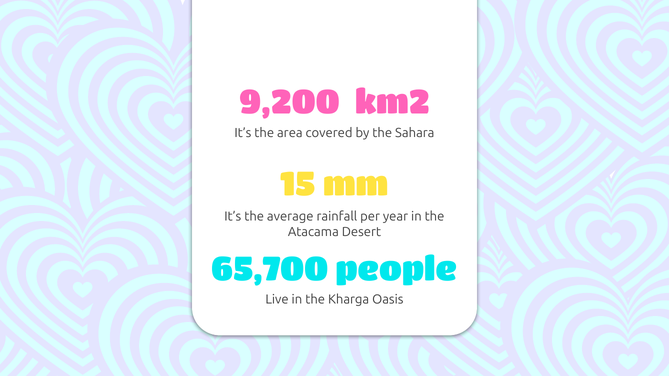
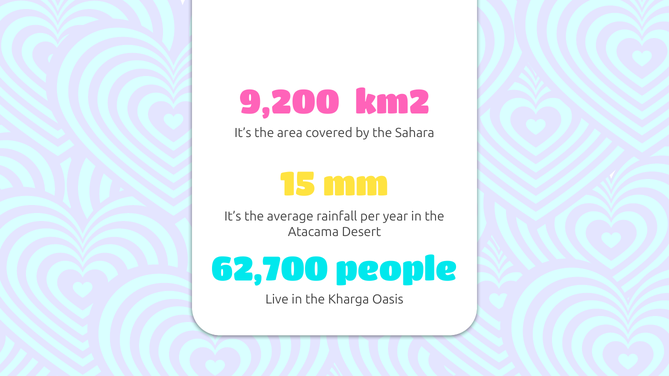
65,700: 65,700 -> 62,700
